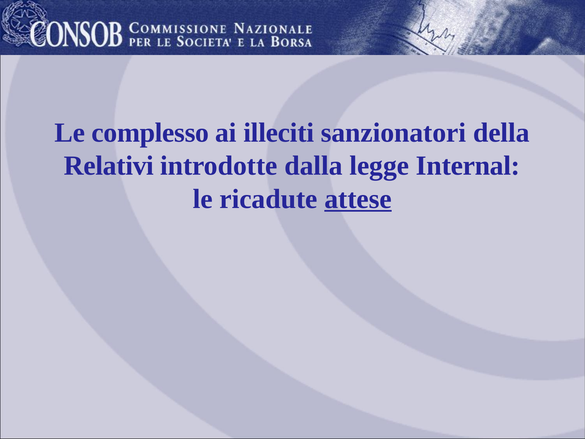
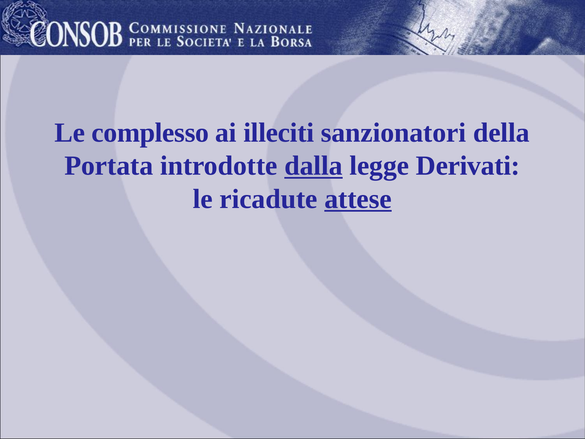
Relativi: Relativi -> Portata
dalla underline: none -> present
Internal: Internal -> Derivati
